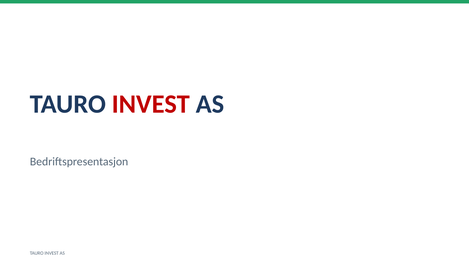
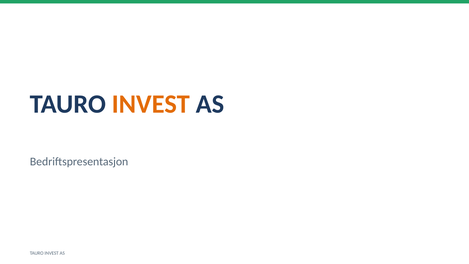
INVEST at (151, 104) colour: red -> orange
